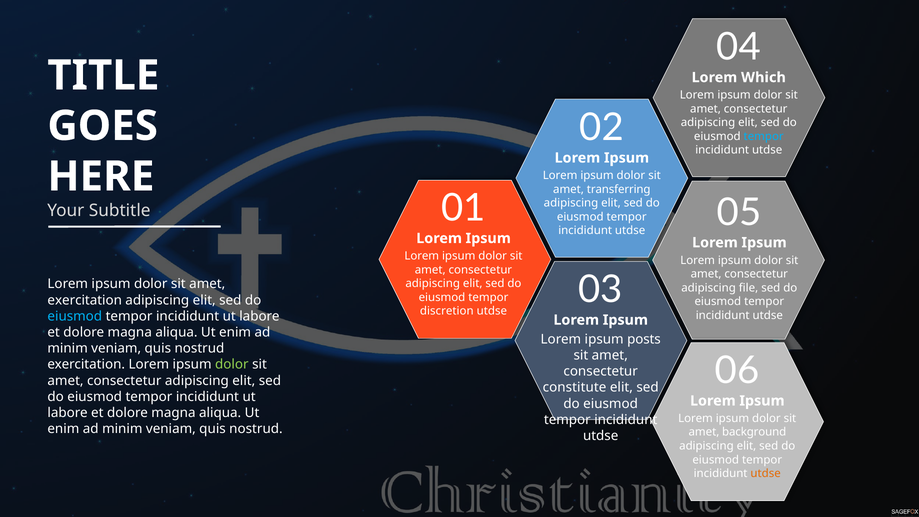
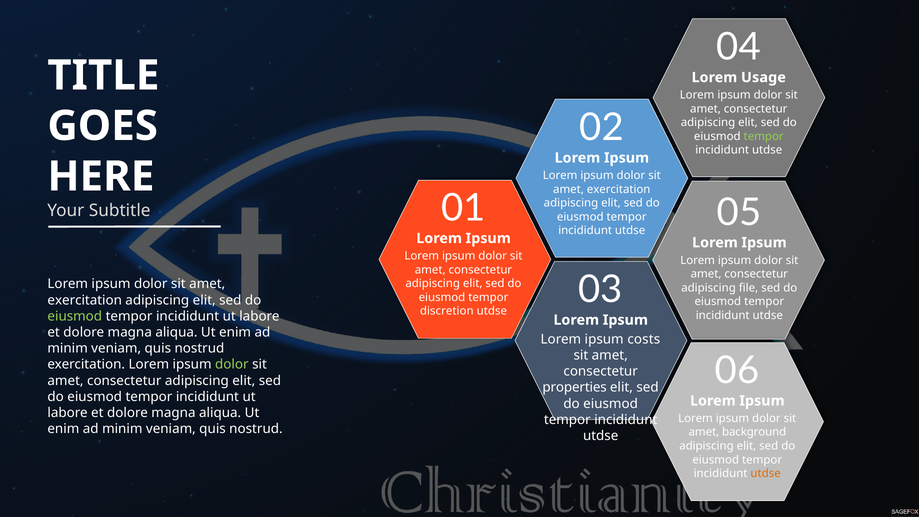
Which: Which -> Usage
tempor at (764, 136) colour: light blue -> light green
transferring at (619, 189): transferring -> exercitation
eiusmod at (75, 316) colour: light blue -> light green
posts: posts -> costs
constitute: constitute -> properties
